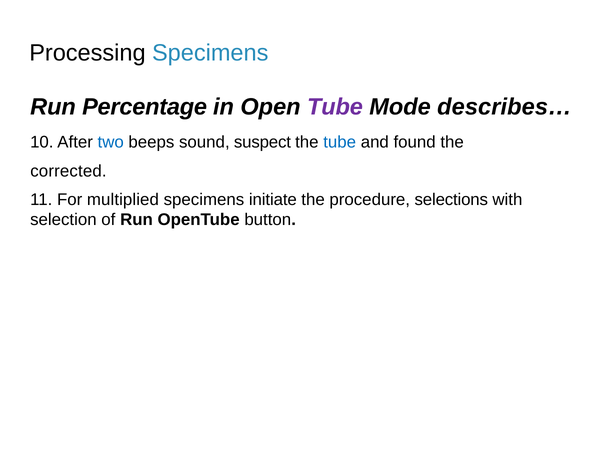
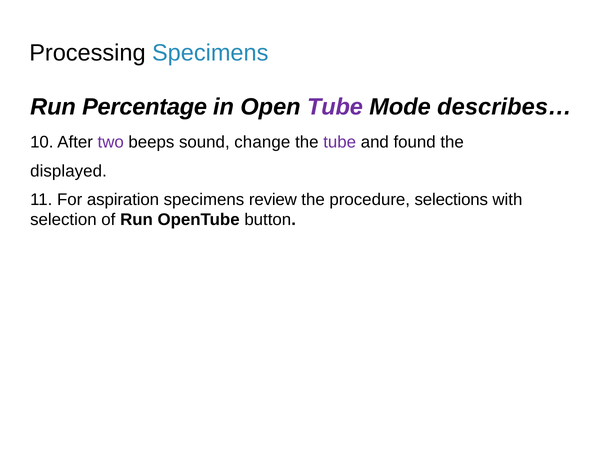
two colour: blue -> purple
suspect: suspect -> change
tube at (340, 142) colour: blue -> purple
corrected: corrected -> displayed
multiplied: multiplied -> aspiration
initiate: initiate -> review
